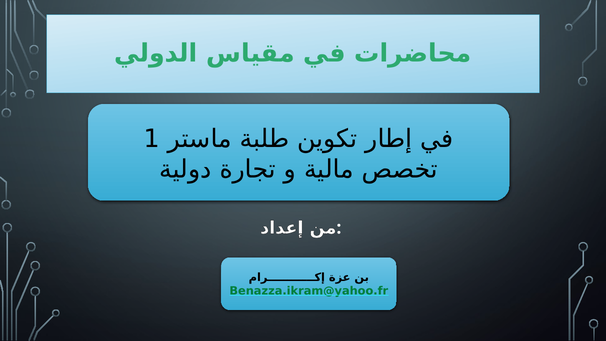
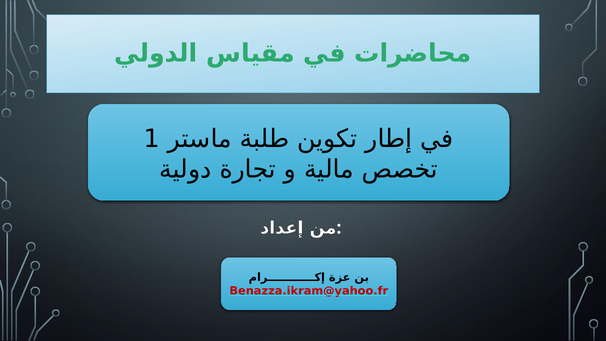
Benazza.ikram@yahoo.fr colour: green -> red
